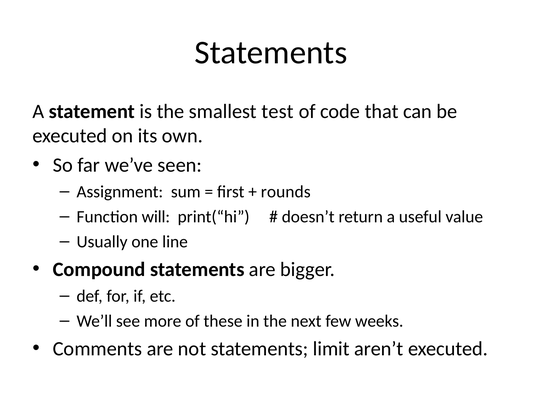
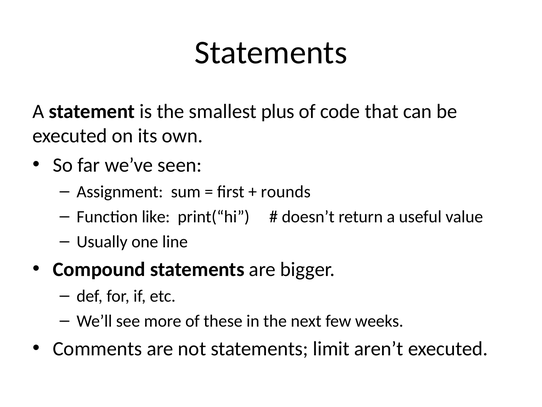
test: test -> plus
will: will -> like
